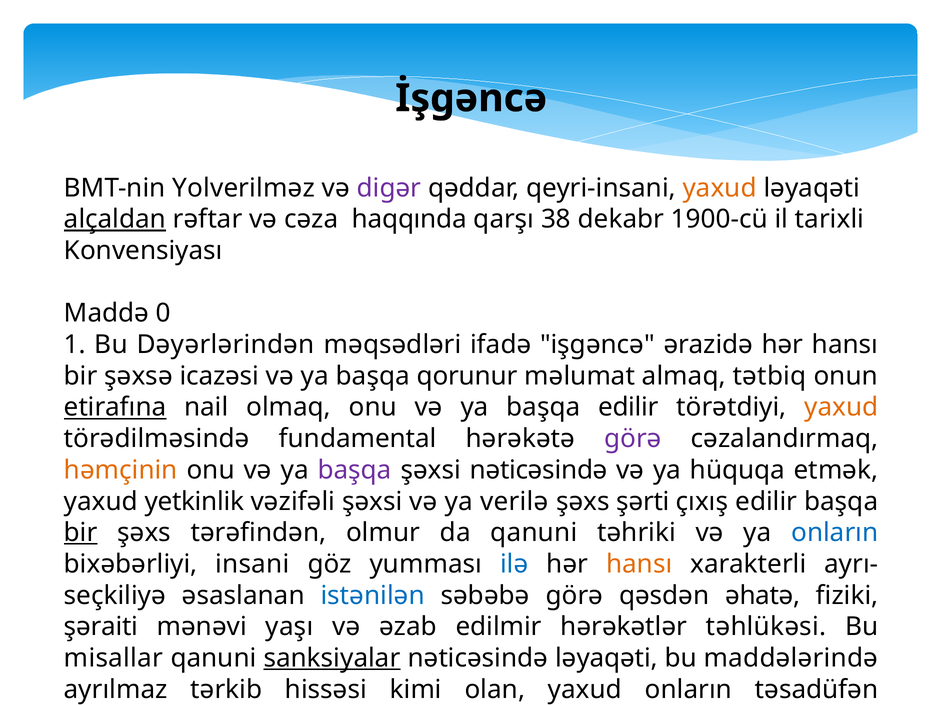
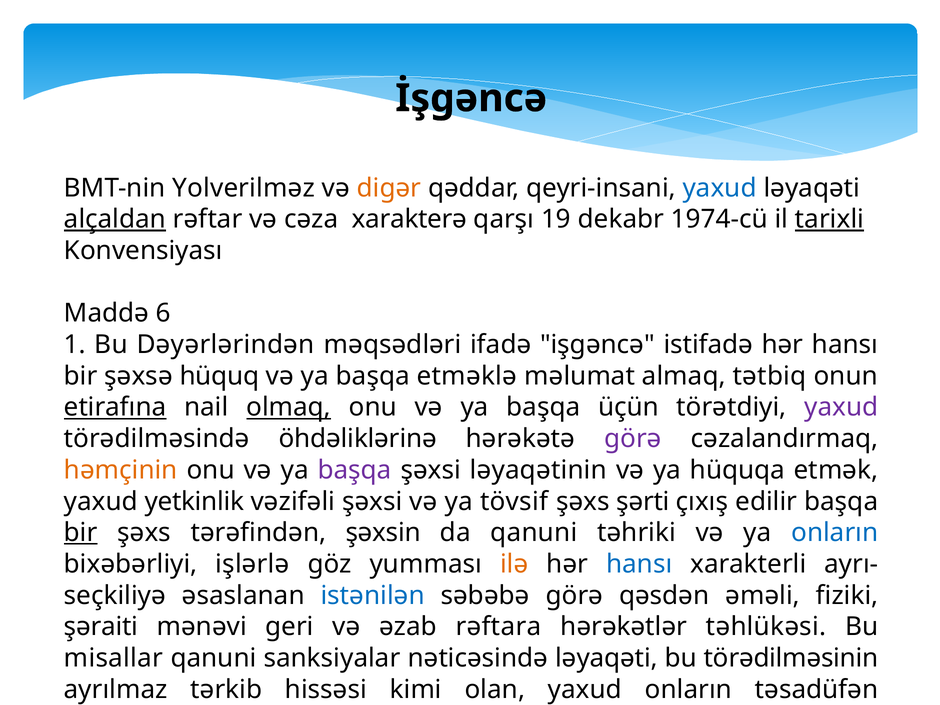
digər colour: purple -> orange
yaxud at (720, 188) colour: orange -> blue
haqqında: haqqında -> xarakterə
38: 38 -> 19
1900-cü: 1900-cü -> 1974-cü
tarixli underline: none -> present
0: 0 -> 6
ərazidə: ərazidə -> istifadə
icazəsi: icazəsi -> hüquq
qorunur: qorunur -> etməklə
olmaq underline: none -> present
başqa edilir: edilir -> üçün
yaxud at (841, 407) colour: orange -> purple
fundamental: fundamental -> öhdəliklərinə
şəxsi nəticəsində: nəticəsində -> ləyaqətinin
verilə: verilə -> tövsif
olmur: olmur -> şəxsin
insani: insani -> işlərlə
ilə colour: blue -> orange
hansı at (639, 564) colour: orange -> blue
əhatə: əhatə -> əməli
yaşı: yaşı -> geri
əzab edilmir: edilmir -> rəftara
sanksiyalar underline: present -> none
maddələrində: maddələrində -> törədilməsinin
